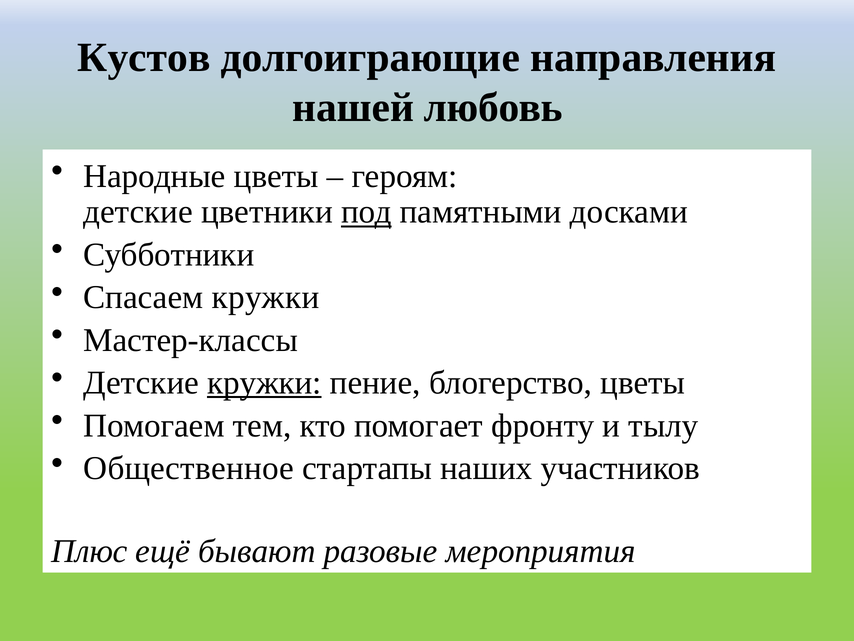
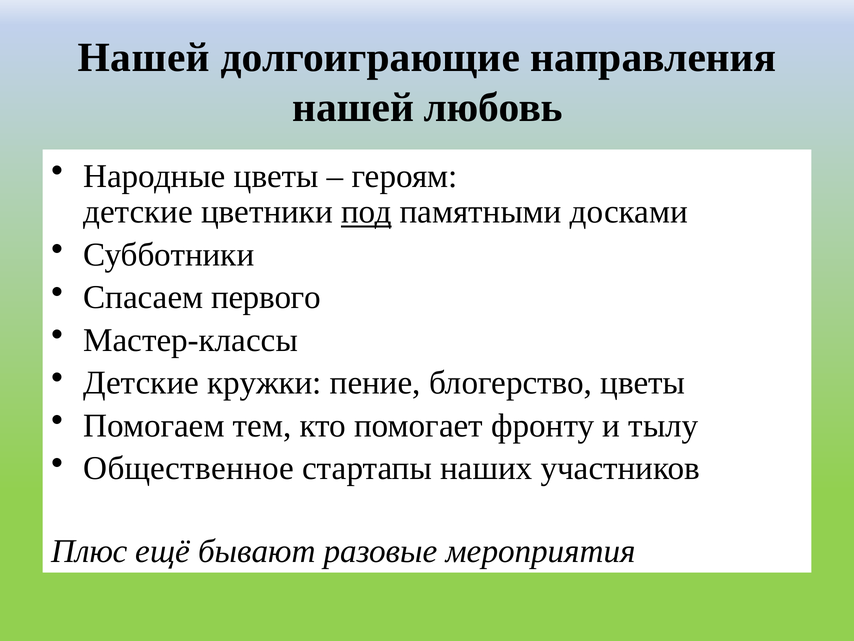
Кустов at (144, 58): Кустов -> Нашей
Спасаем кружки: кружки -> первого
кружки at (264, 383) underline: present -> none
